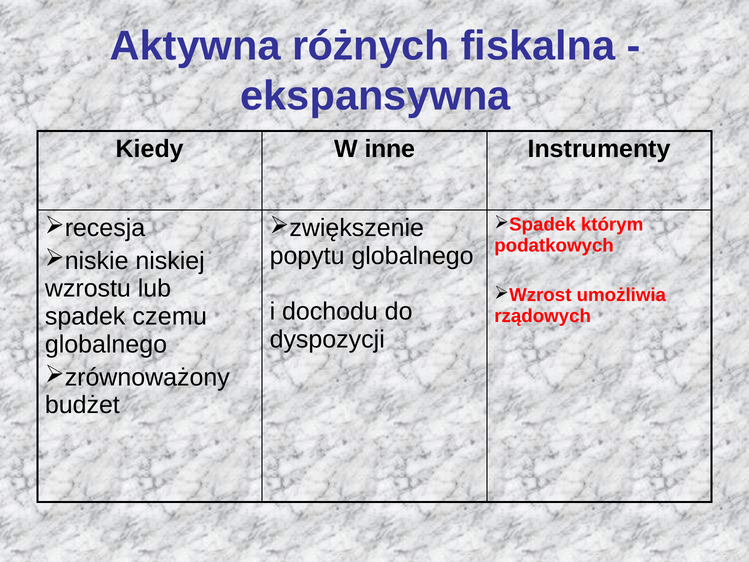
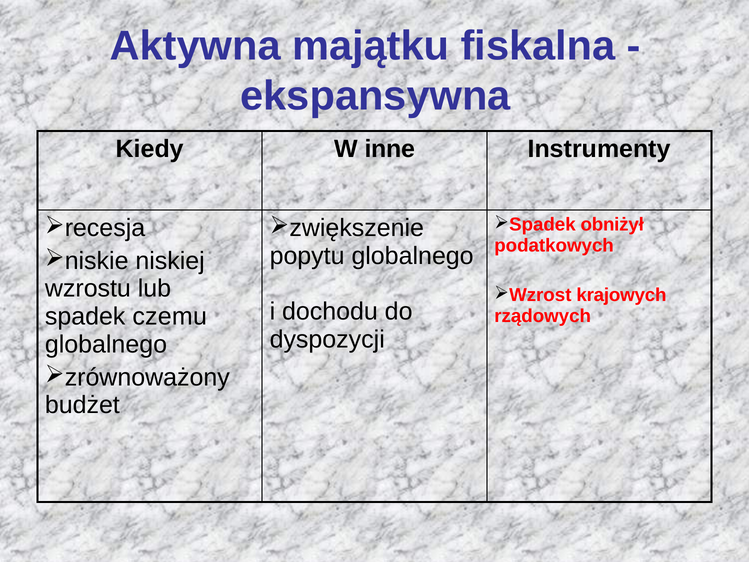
różnych: różnych -> majątku
którym: którym -> obniżył
umożliwia: umożliwia -> krajowych
